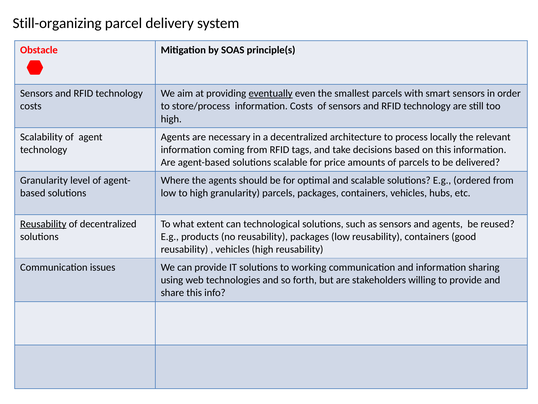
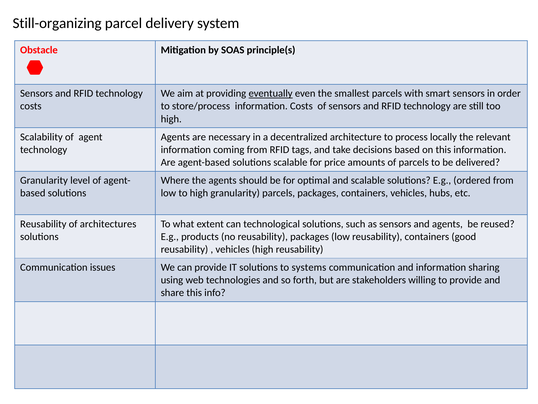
Reusability at (43, 224) underline: present -> none
of decentralized: decentralized -> architectures
working: working -> systems
